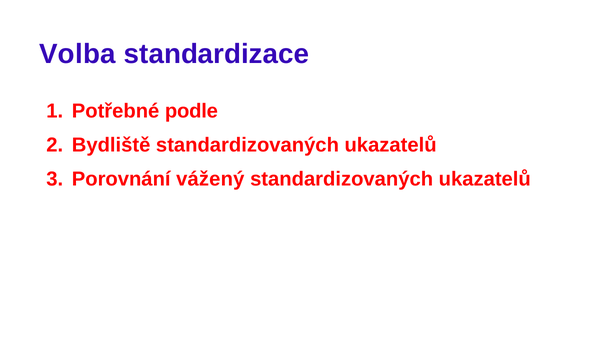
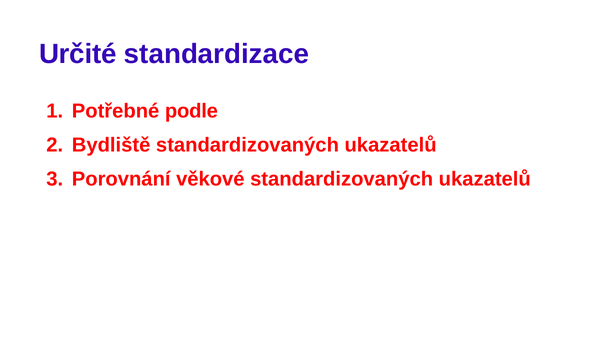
Volba: Volba -> Určité
vážený: vážený -> věkové
